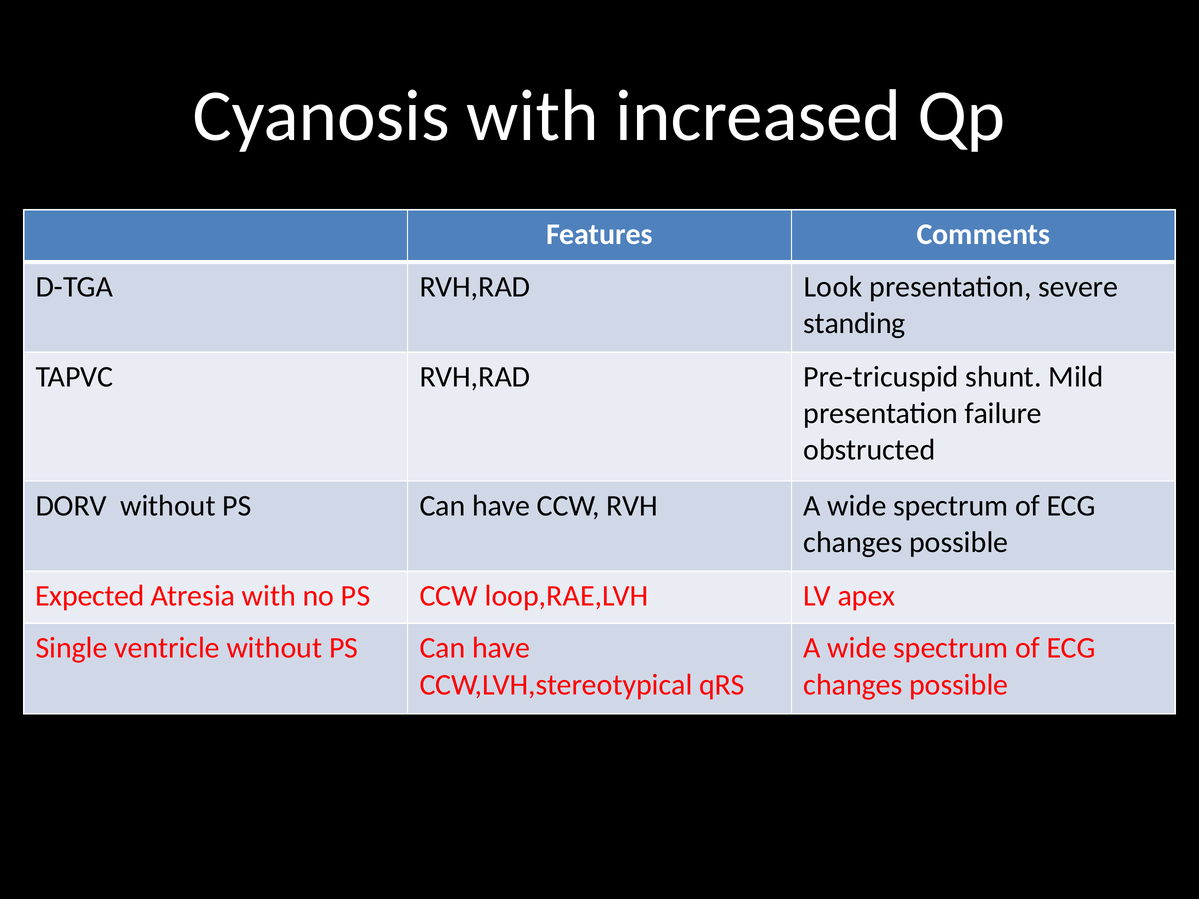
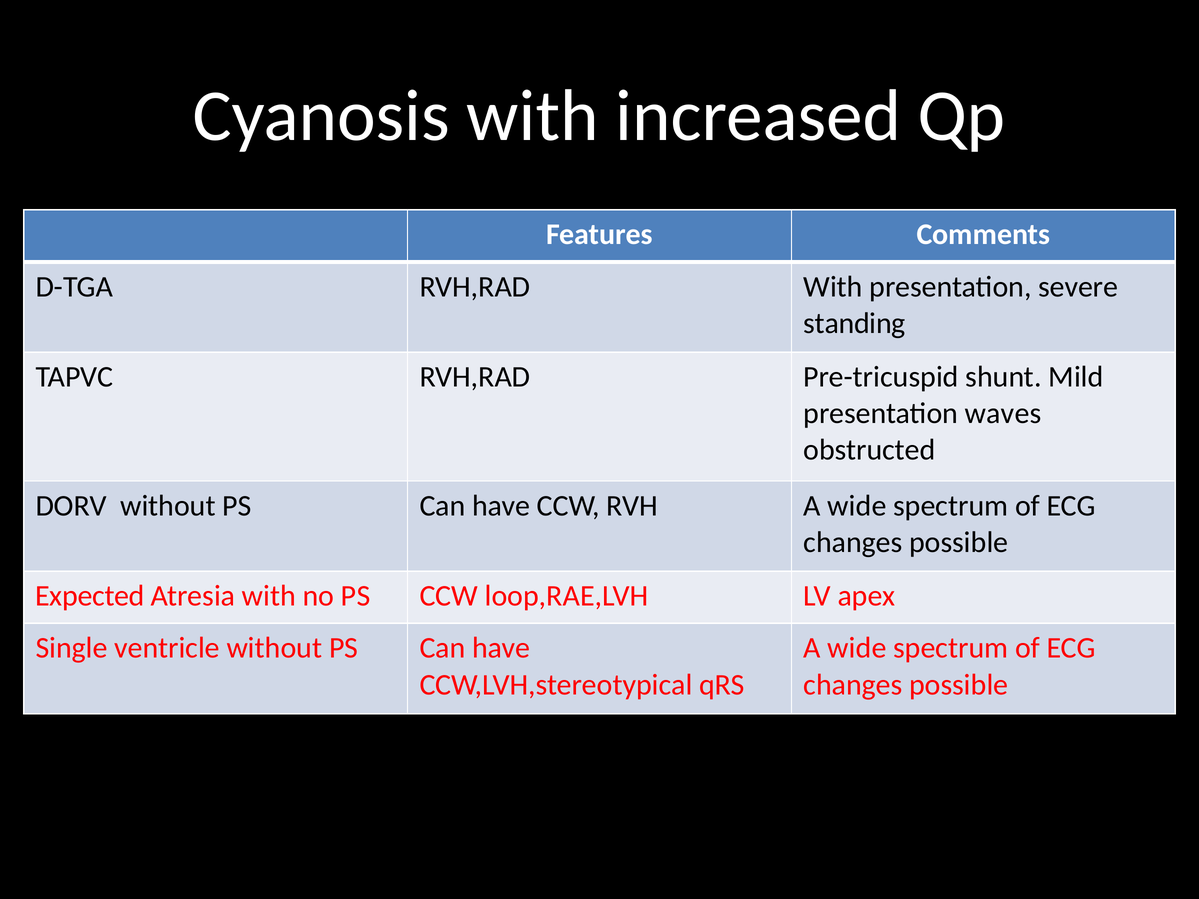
RVH,RAD Look: Look -> With
failure: failure -> waves
